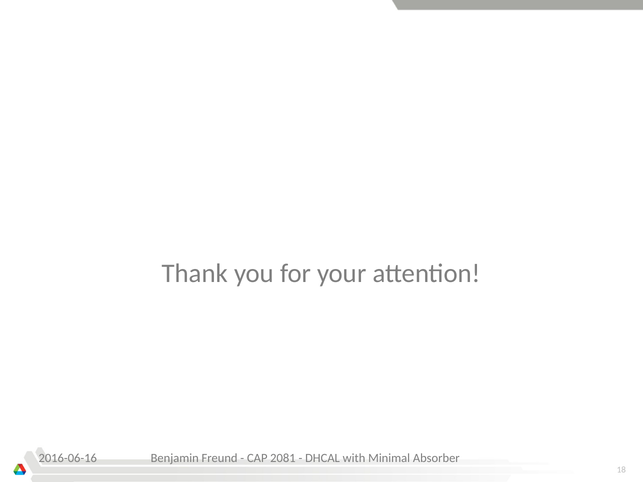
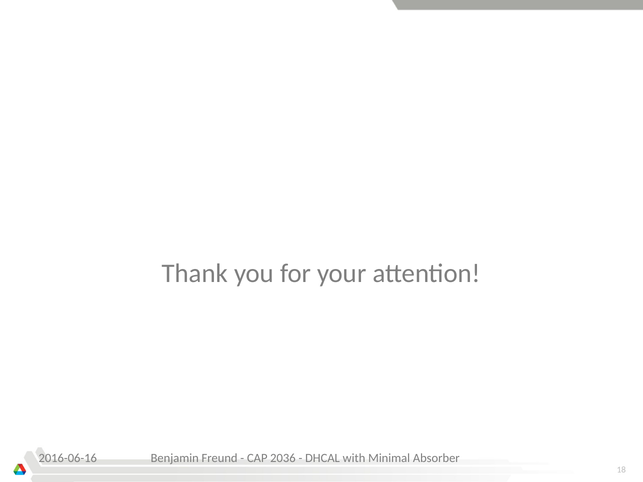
2081: 2081 -> 2036
